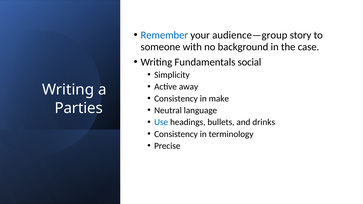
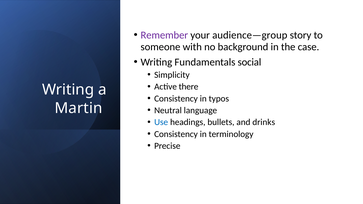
Remember colour: blue -> purple
away: away -> there
make: make -> typos
Parties: Parties -> Martin
